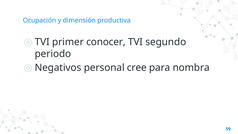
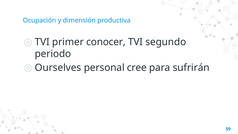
Negativos: Negativos -> Ourselves
nombra: nombra -> sufrirán
